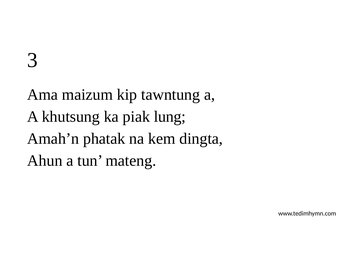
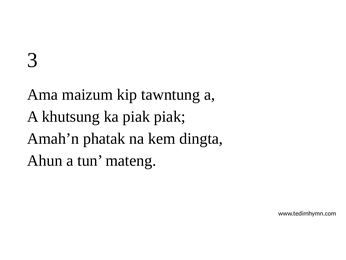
piak lung: lung -> piak
